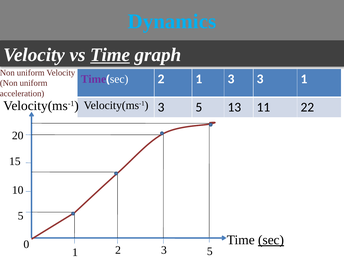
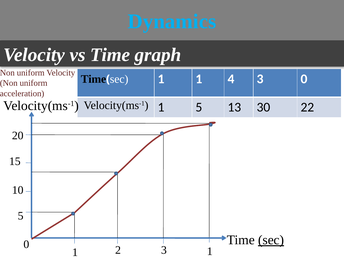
Time at (110, 55) underline: present -> none
Time at (93, 79) colour: purple -> black
sec 2: 2 -> 1
1 3: 3 -> 4
3 1: 1 -> 0
3 at (161, 107): 3 -> 1
11: 11 -> 30
5 at (210, 251): 5 -> 1
